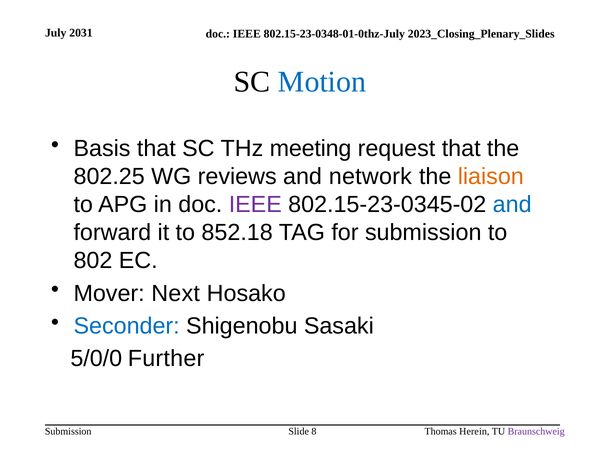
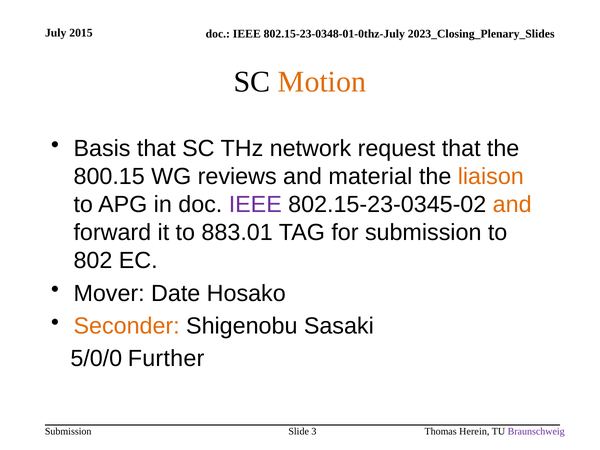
2031: 2031 -> 2015
Motion colour: blue -> orange
meeting: meeting -> network
802.25: 802.25 -> 800.15
network: network -> material
and at (512, 205) colour: blue -> orange
852.18: 852.18 -> 883.01
Next: Next -> Date
Seconder colour: blue -> orange
8: 8 -> 3
